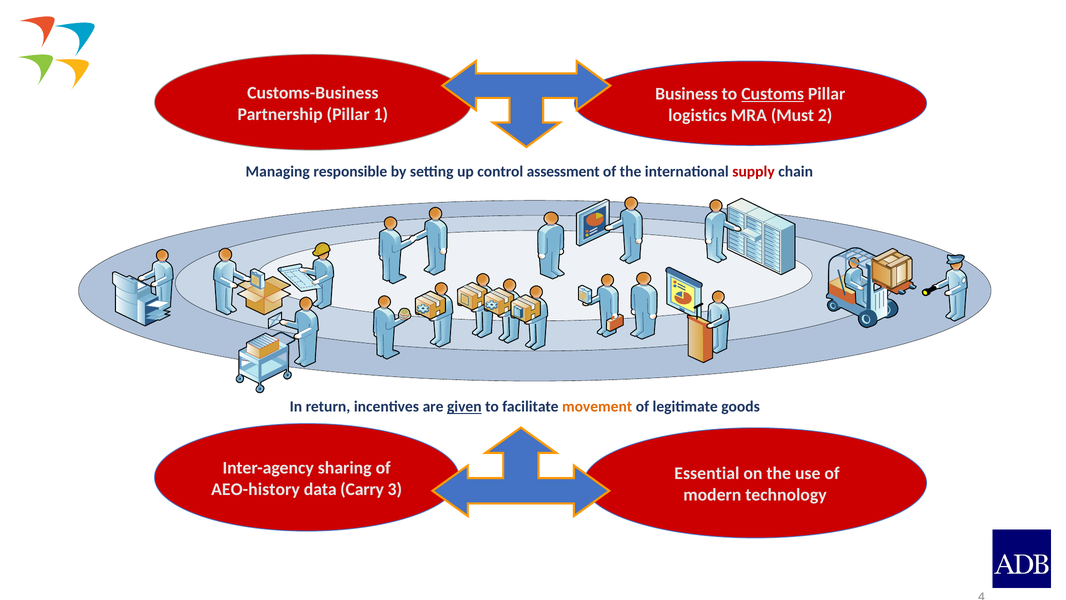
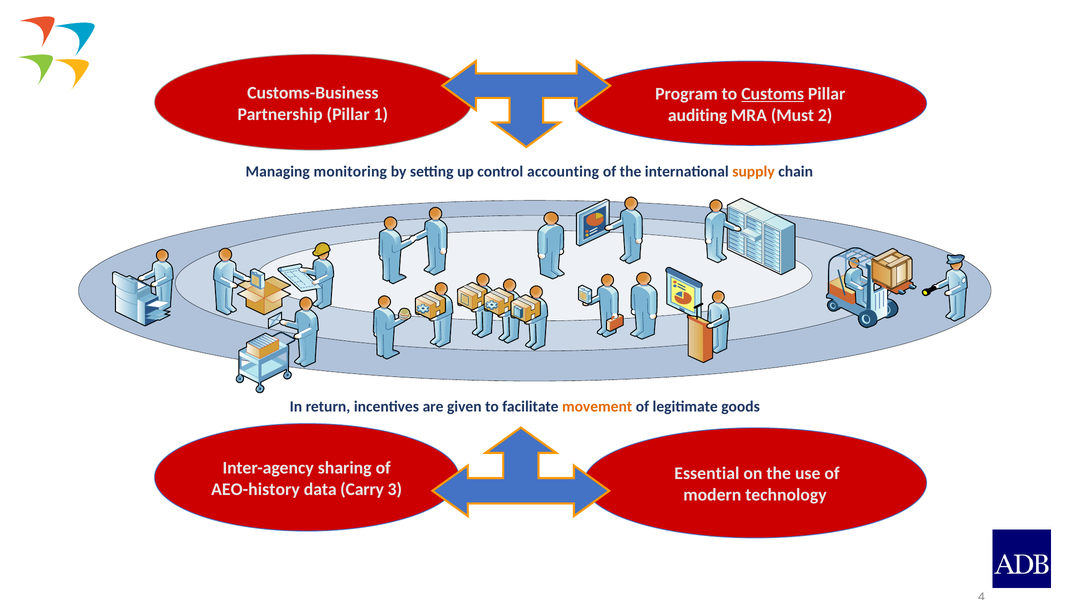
Business: Business -> Program
logistics: logistics -> auditing
responsible: responsible -> monitoring
assessment: assessment -> accounting
supply colour: red -> orange
given underline: present -> none
